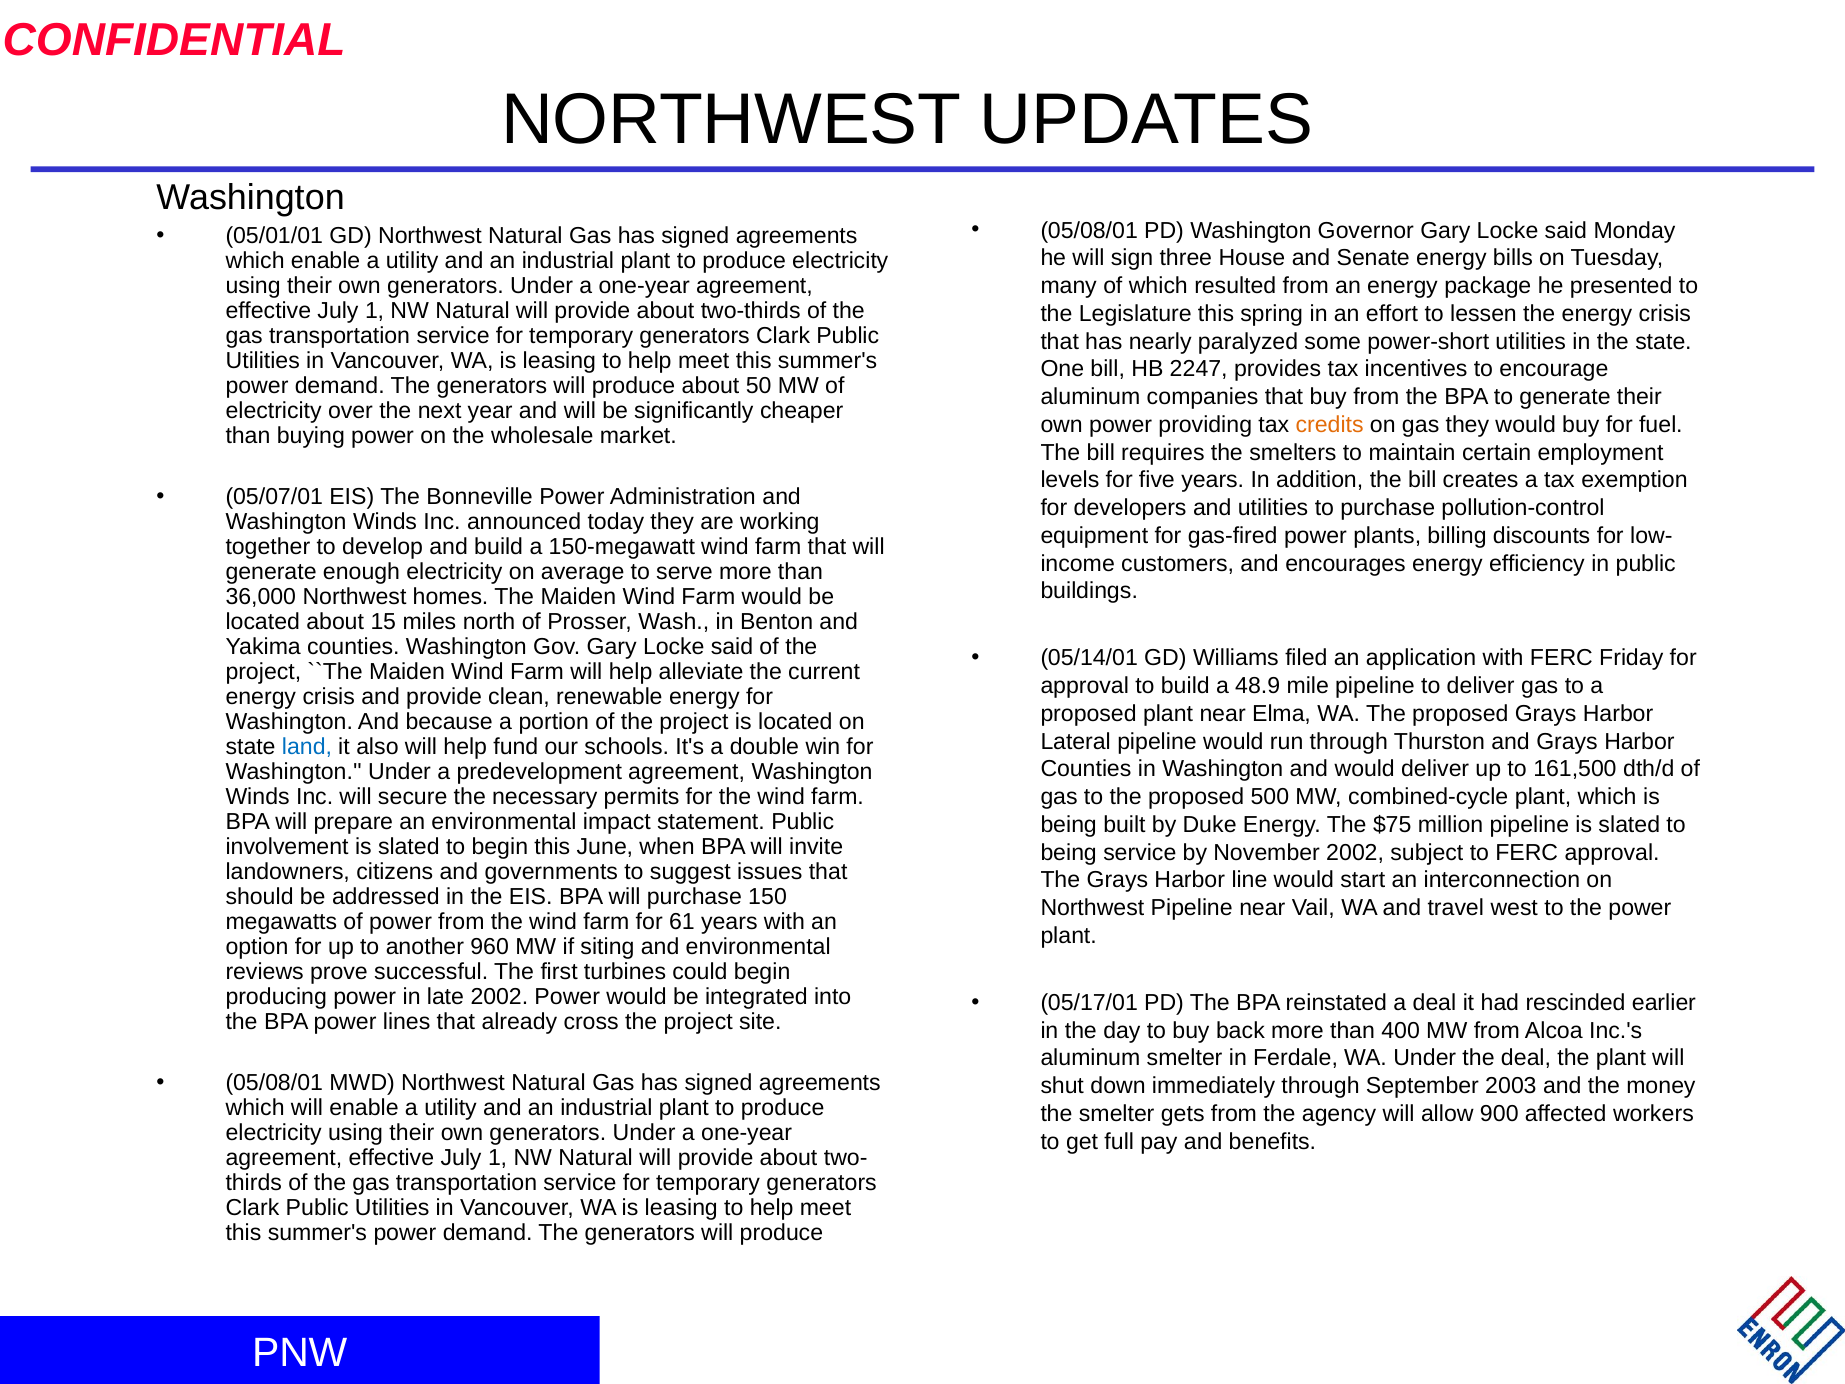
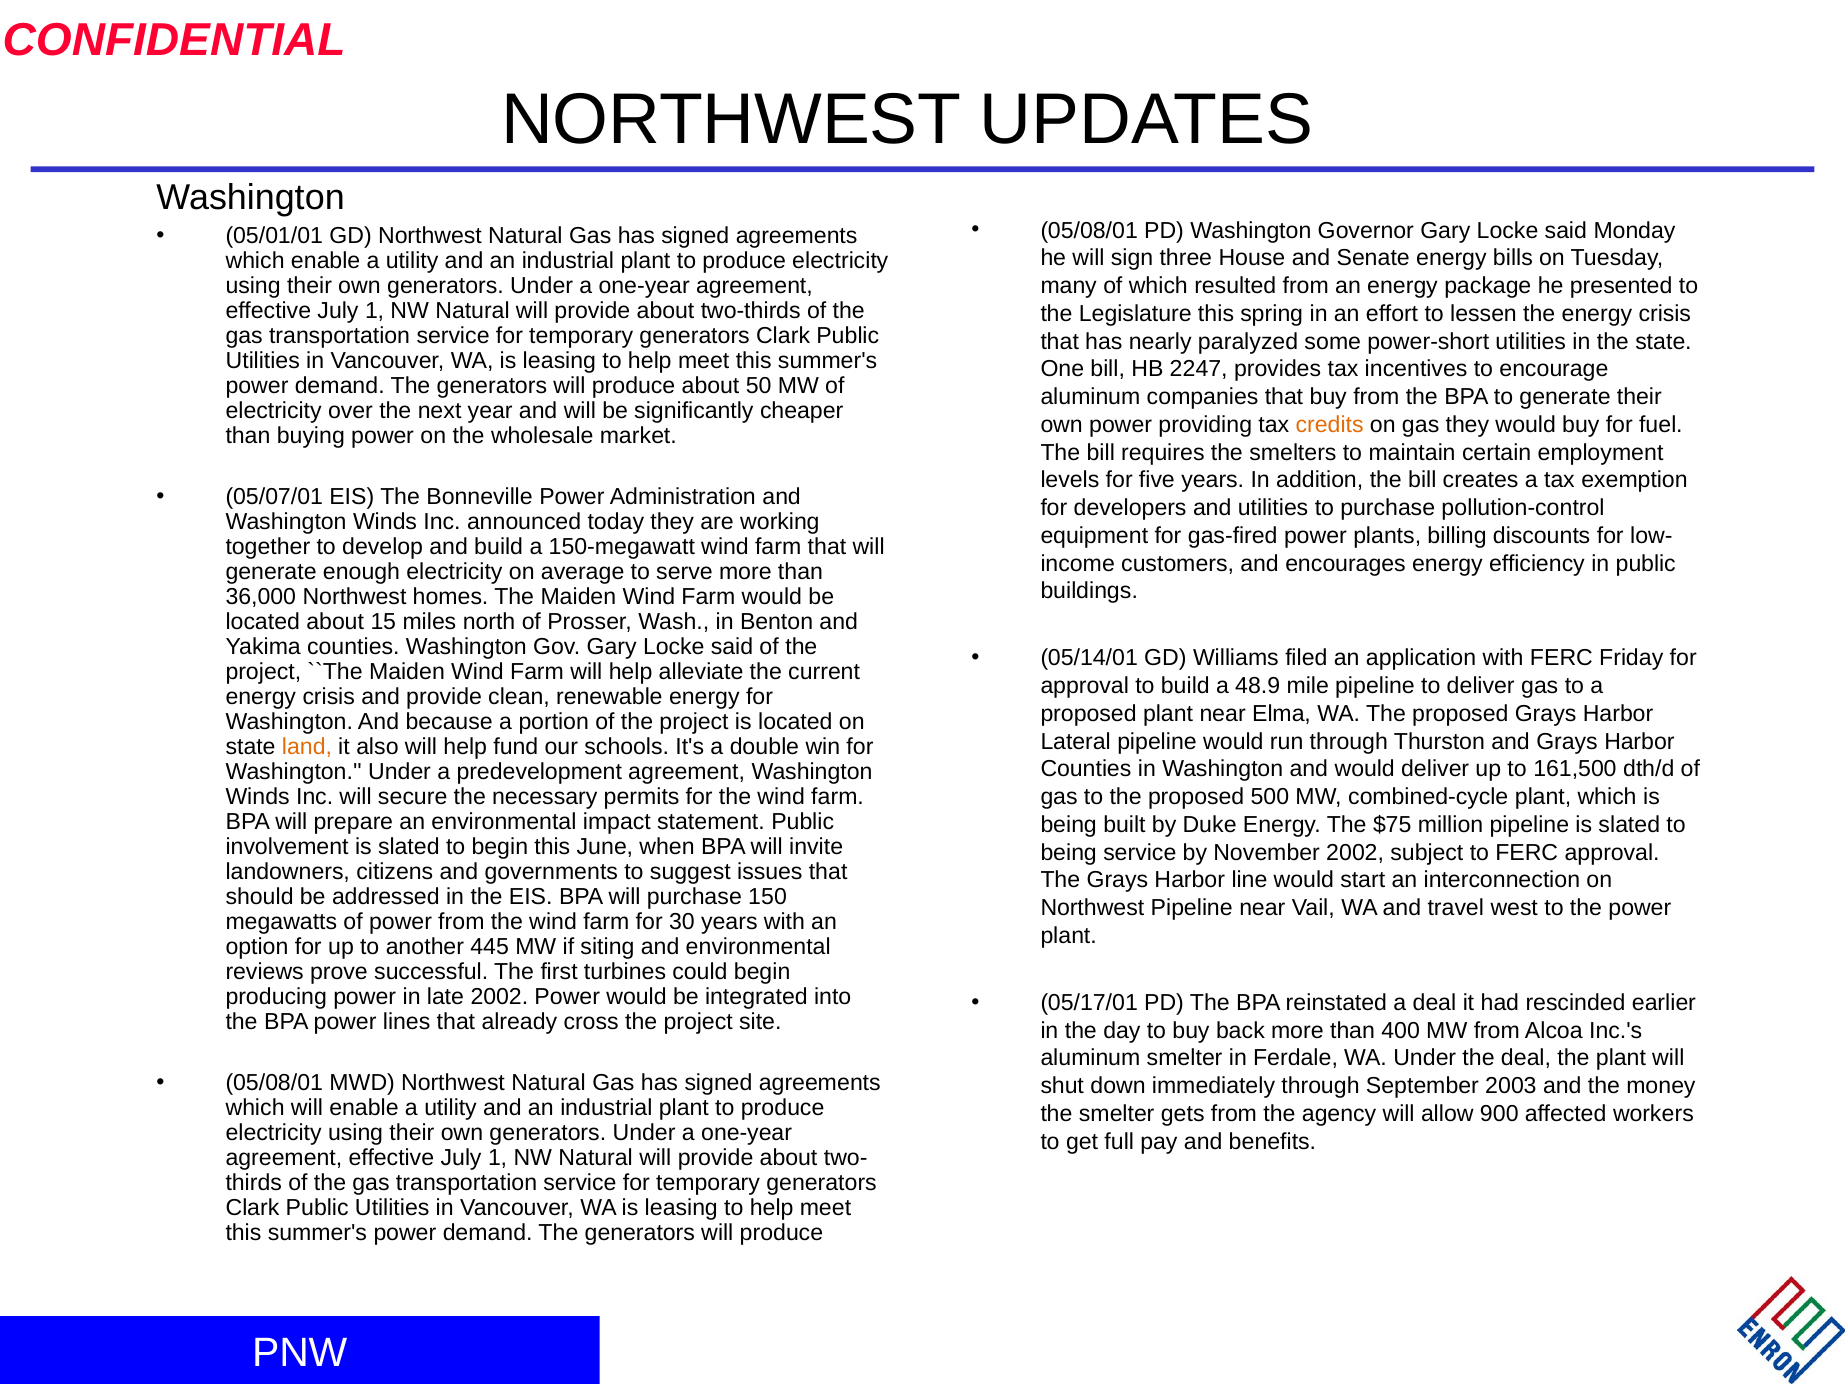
land colour: blue -> orange
61: 61 -> 30
960: 960 -> 445
